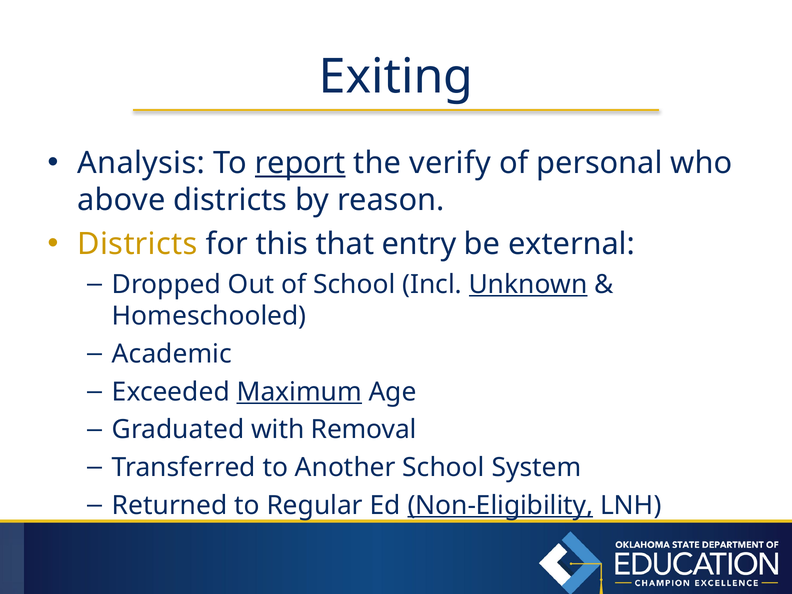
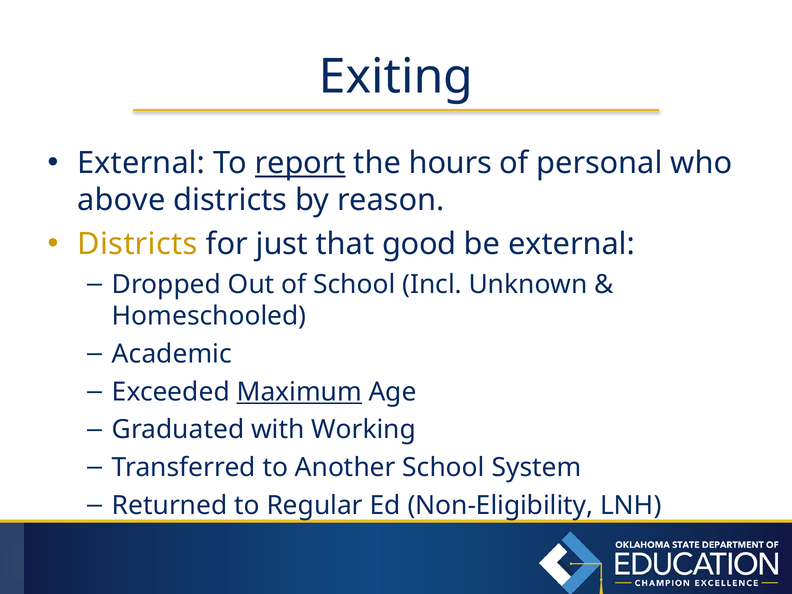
Analysis at (141, 163): Analysis -> External
verify: verify -> hours
this: this -> just
entry: entry -> good
Unknown underline: present -> none
Removal: Removal -> Working
Non-Eligibility underline: present -> none
